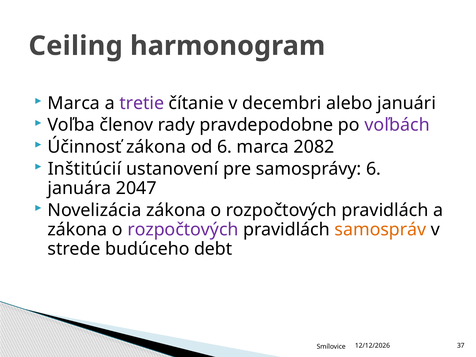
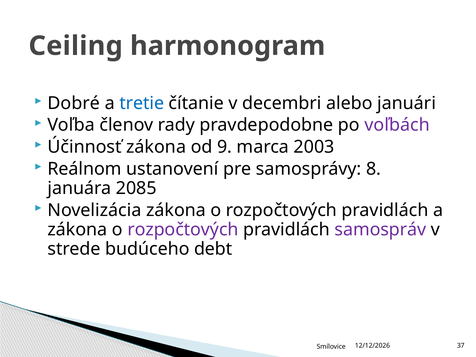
Marca at (74, 103): Marca -> Dobré
tretie colour: purple -> blue
od 6: 6 -> 9
2082: 2082 -> 2003
Inštitúcií: Inštitúcií -> Reálnom
samosprávy 6: 6 -> 8
2047: 2047 -> 2085
samospráv colour: orange -> purple
